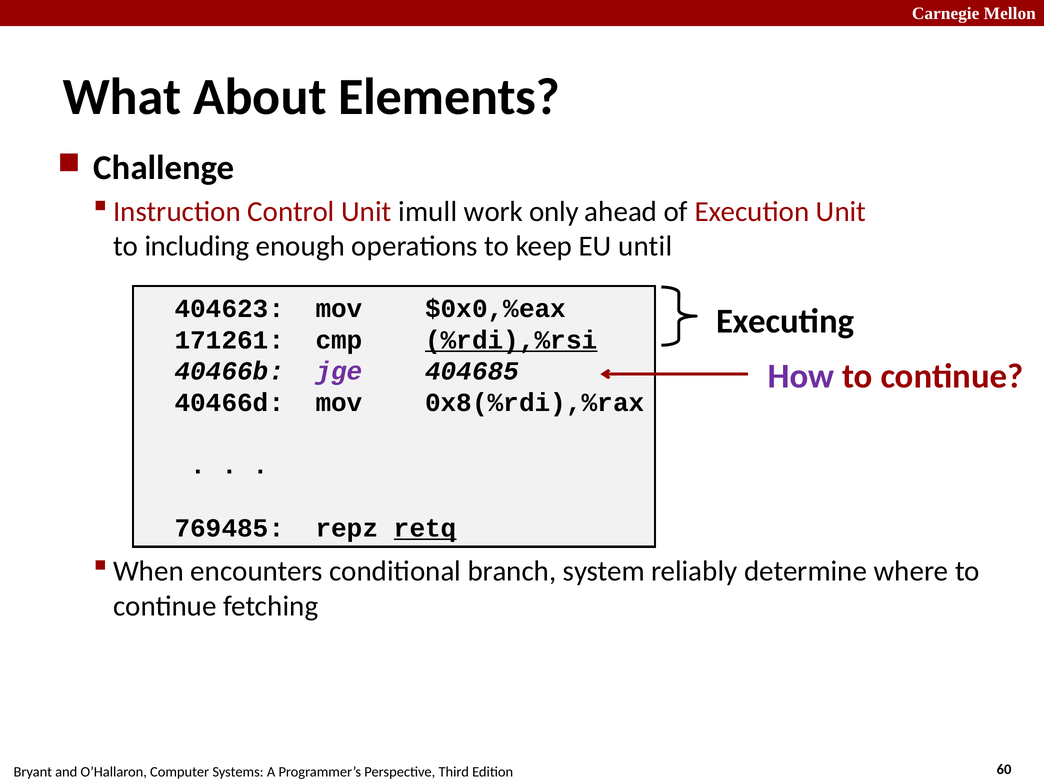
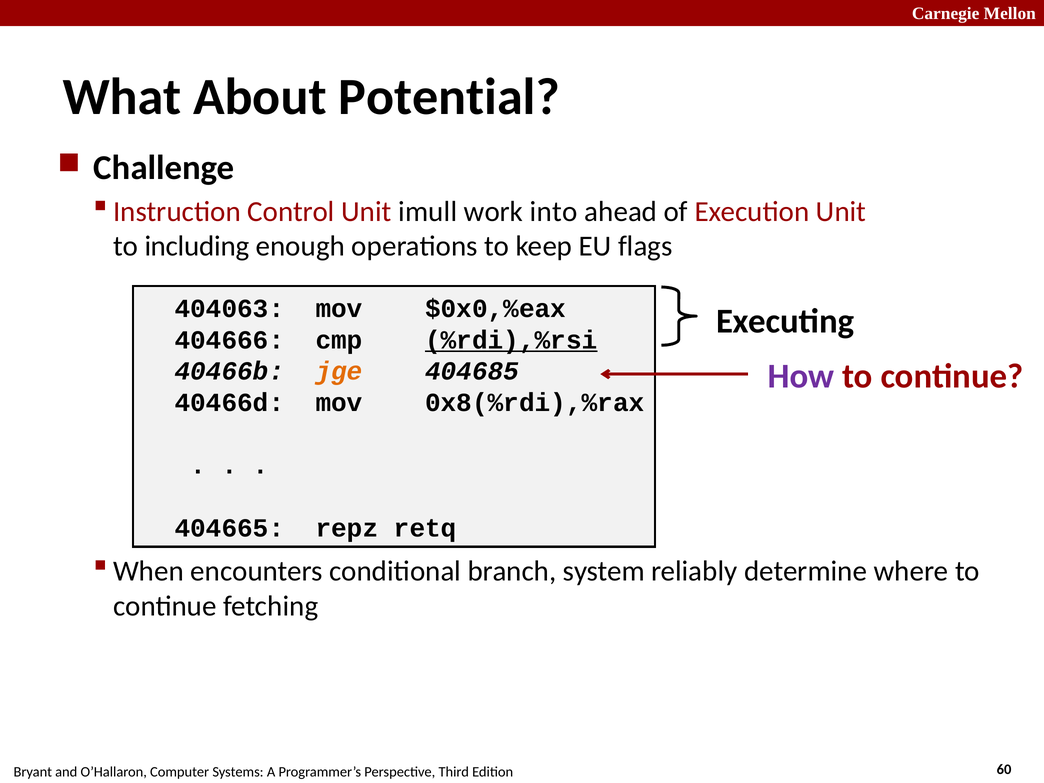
Elements: Elements -> Potential
only: only -> into
until: until -> flags
404623: 404623 -> 404063
171261: 171261 -> 404666
jge colour: purple -> orange
769485: 769485 -> 404665
retq underline: present -> none
